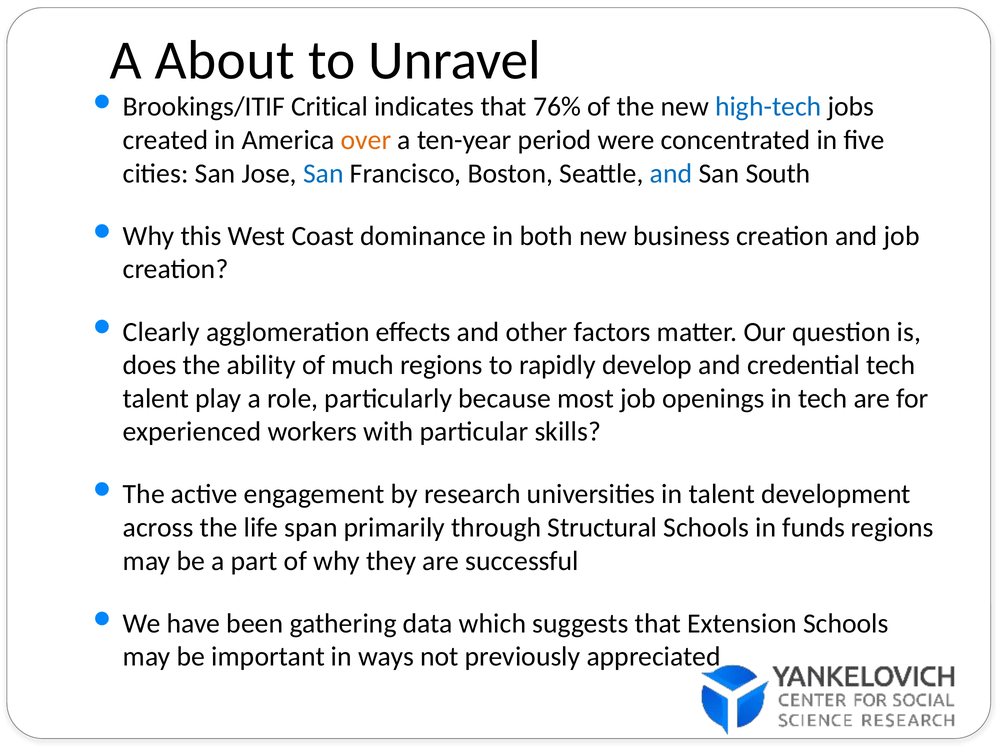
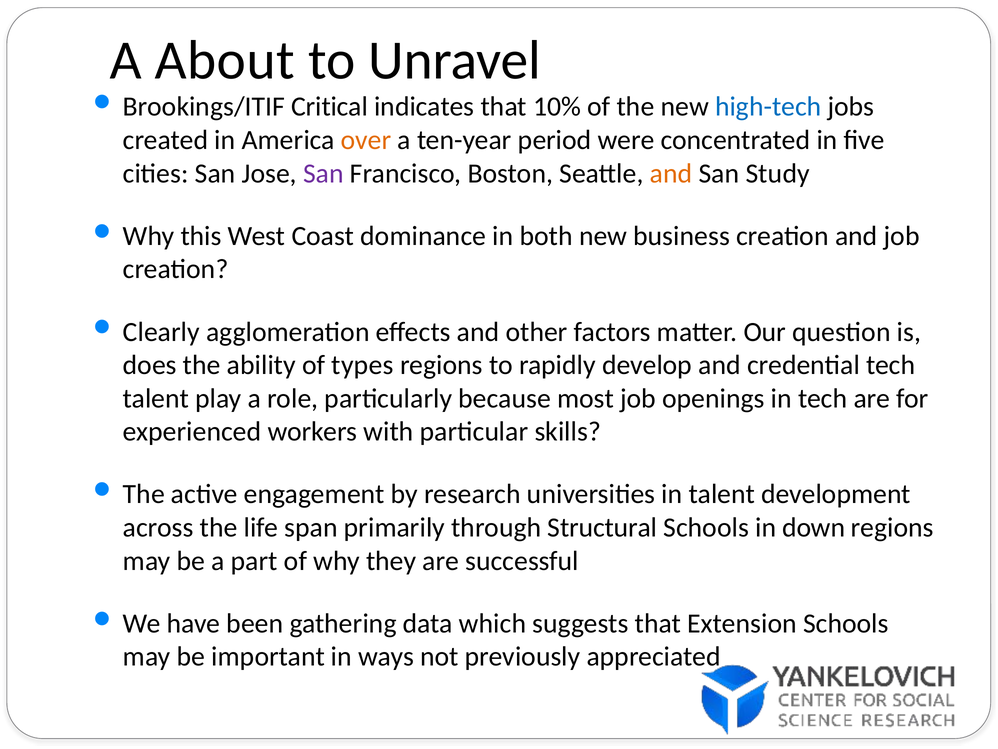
76%: 76% -> 10%
San at (323, 173) colour: blue -> purple
and at (671, 173) colour: blue -> orange
South: South -> Study
much: much -> types
funds: funds -> down
